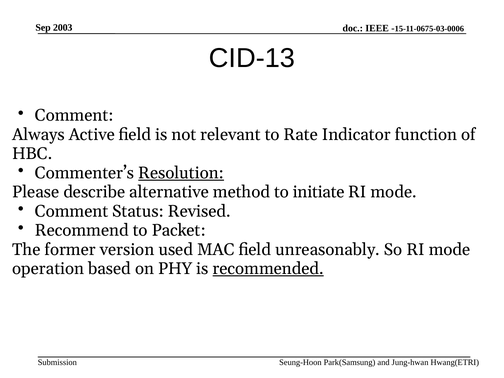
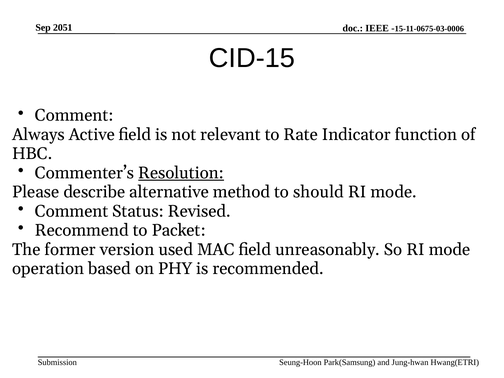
2003: 2003 -> 2051
CID-13: CID-13 -> CID-15
initiate: initiate -> should
recommended underline: present -> none
